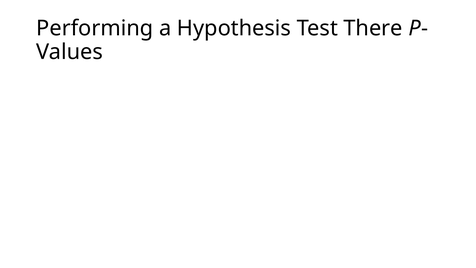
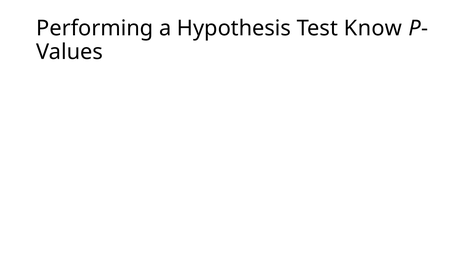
There: There -> Know
